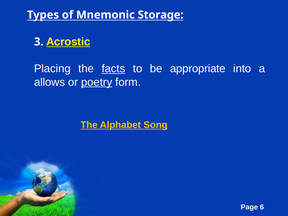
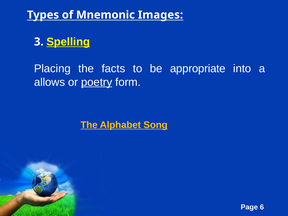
Storage: Storage -> Images
Acrostic: Acrostic -> Spelling
facts underline: present -> none
